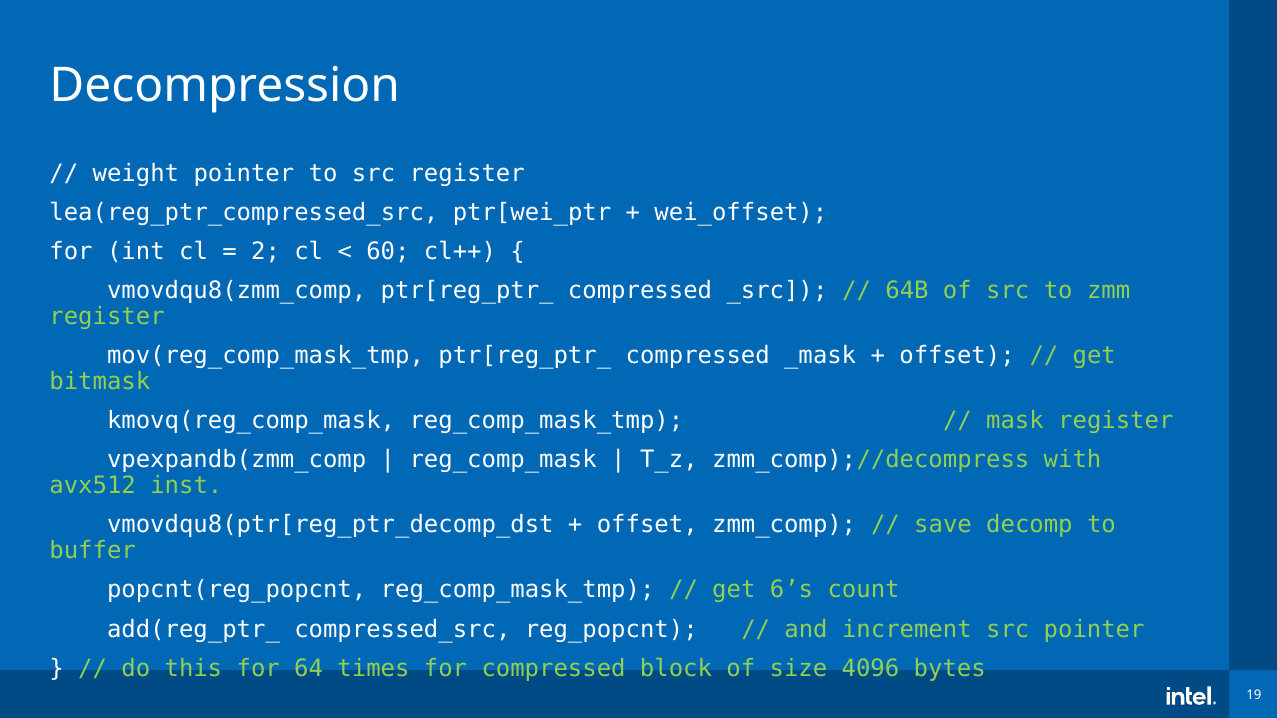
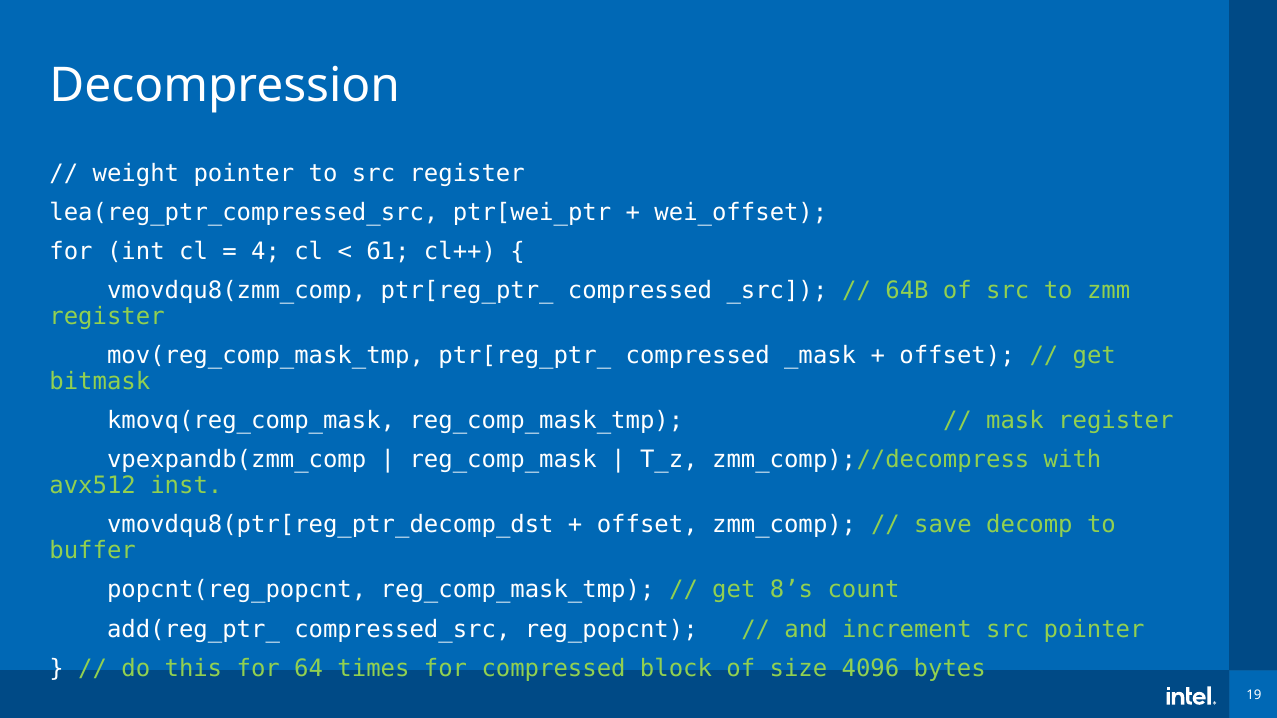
2: 2 -> 4
60: 60 -> 61
6’s: 6’s -> 8’s
